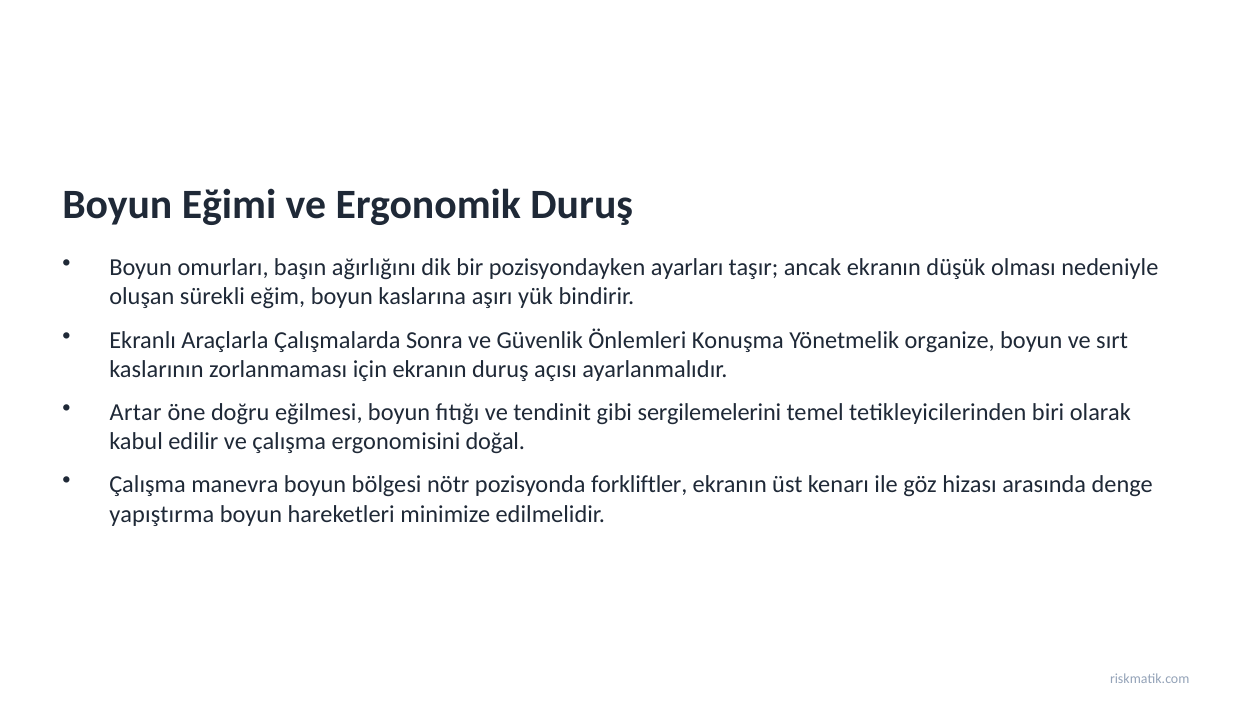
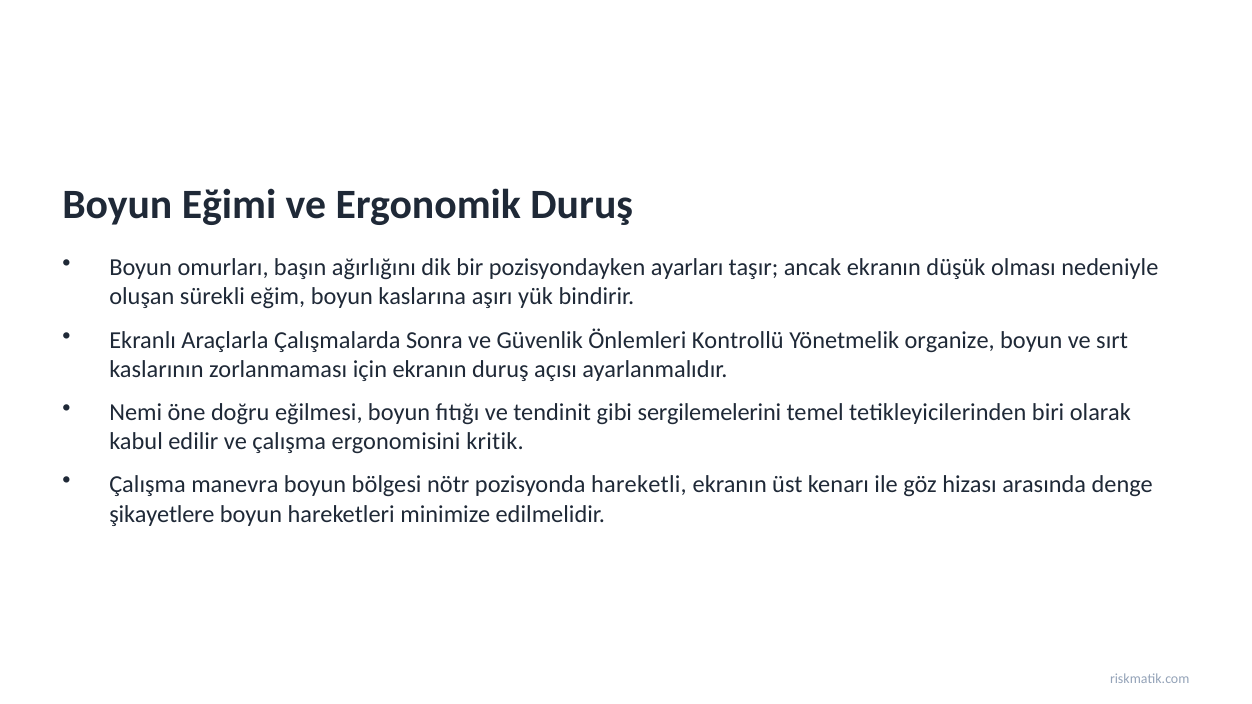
Konuşma: Konuşma -> Kontrollü
Artar: Artar -> Nemi
doğal: doğal -> kritik
forkliftler: forkliftler -> hareketli
yapıştırma: yapıştırma -> şikayetlere
